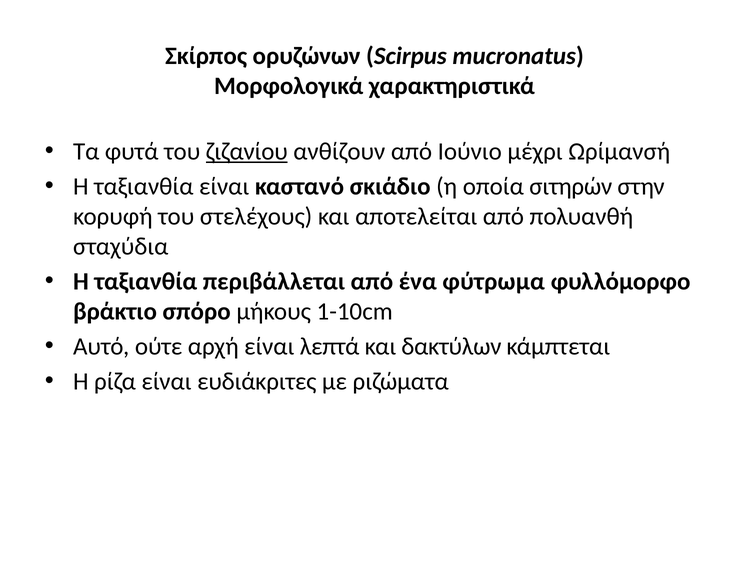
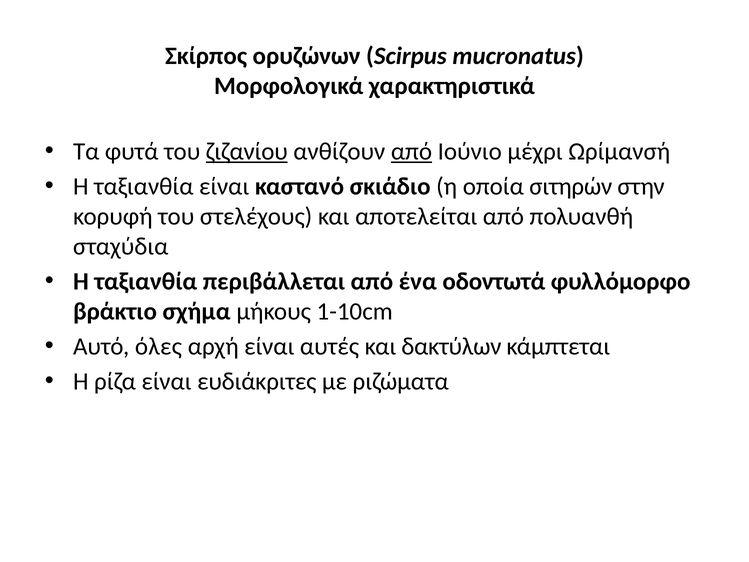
από at (412, 152) underline: none -> present
φύτρωμα: φύτρωμα -> οδοντωτά
σπόρο: σπόρο -> σχήμα
ούτε: ούτε -> όλες
λεπτά: λεπτά -> αυτές
